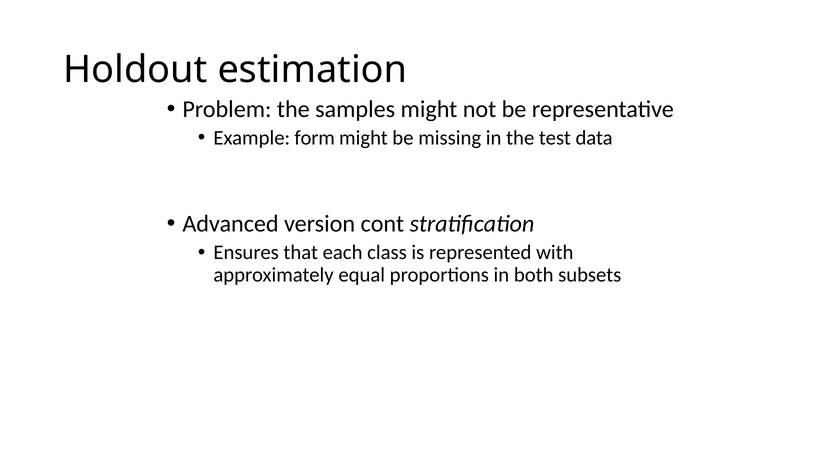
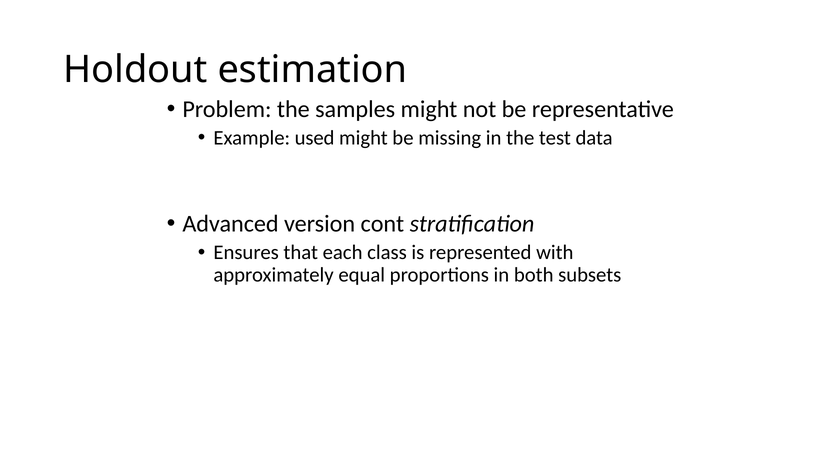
form: form -> used
